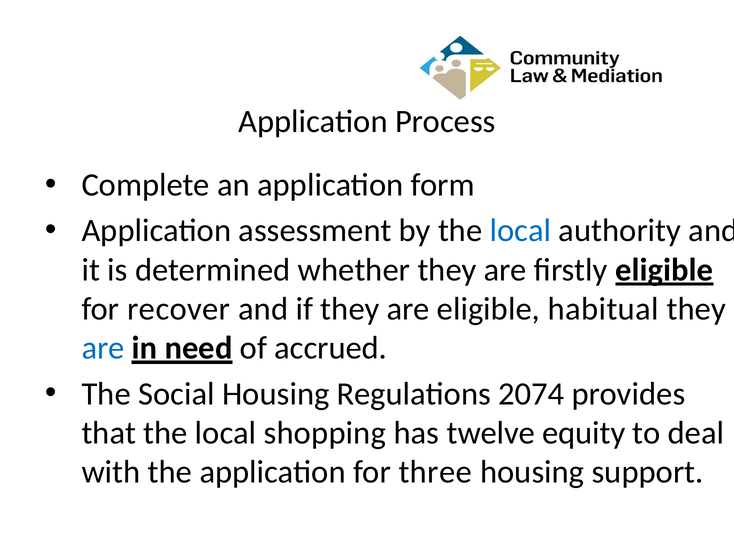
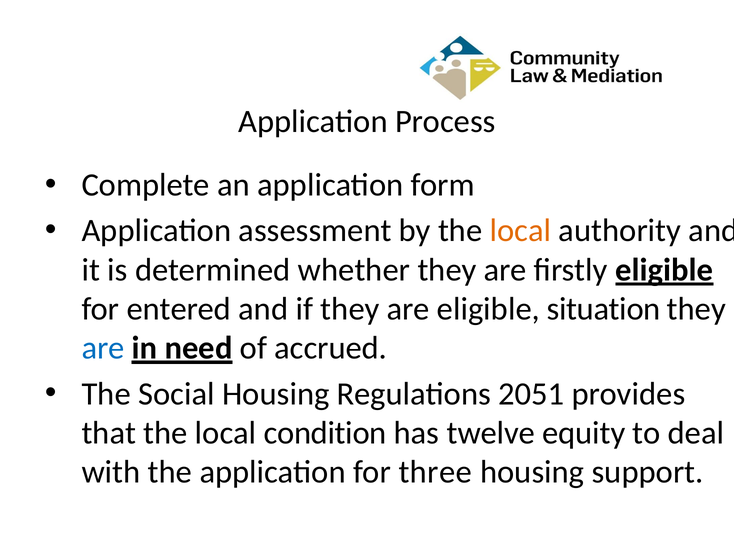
local at (520, 231) colour: blue -> orange
recover: recover -> entered
habitual: habitual -> situation
2074: 2074 -> 2051
shopping: shopping -> condition
